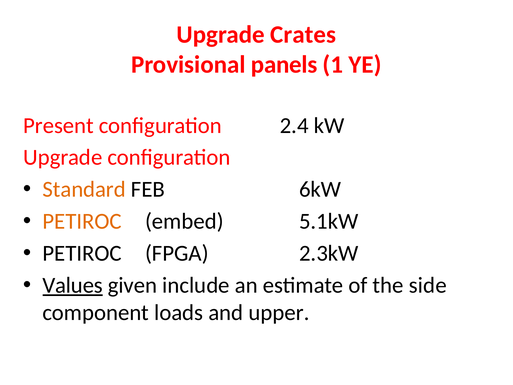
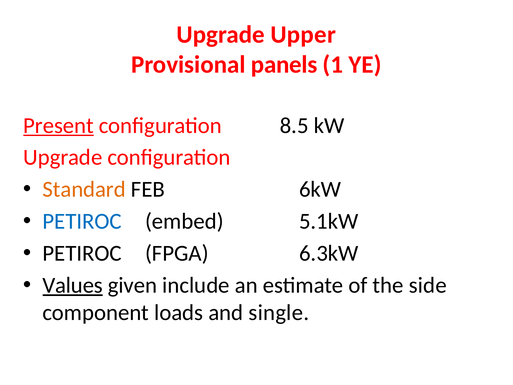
Crates: Crates -> Upper
Present underline: none -> present
2.4: 2.4 -> 8.5
PETIROC at (82, 221) colour: orange -> blue
2.3kW: 2.3kW -> 6.3kW
upper: upper -> single
